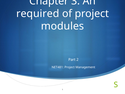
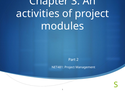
required: required -> activities
